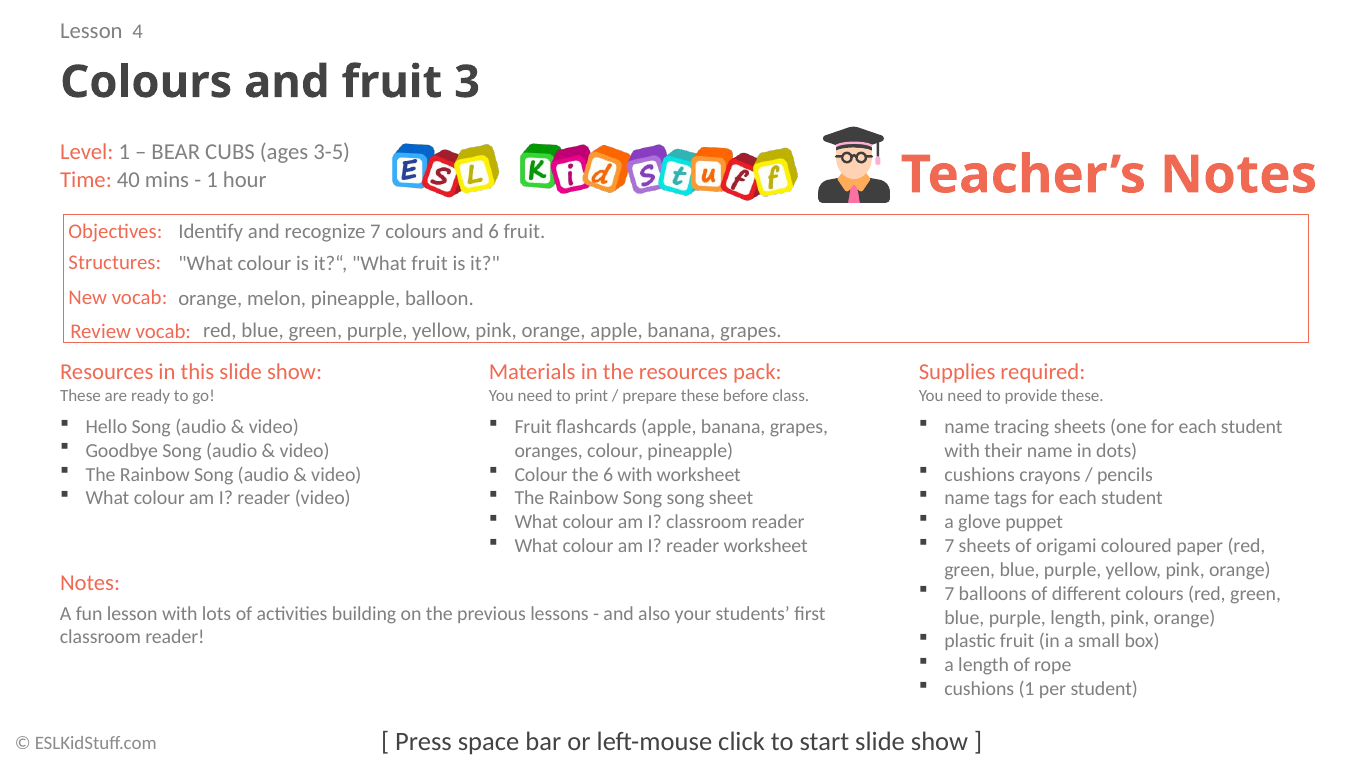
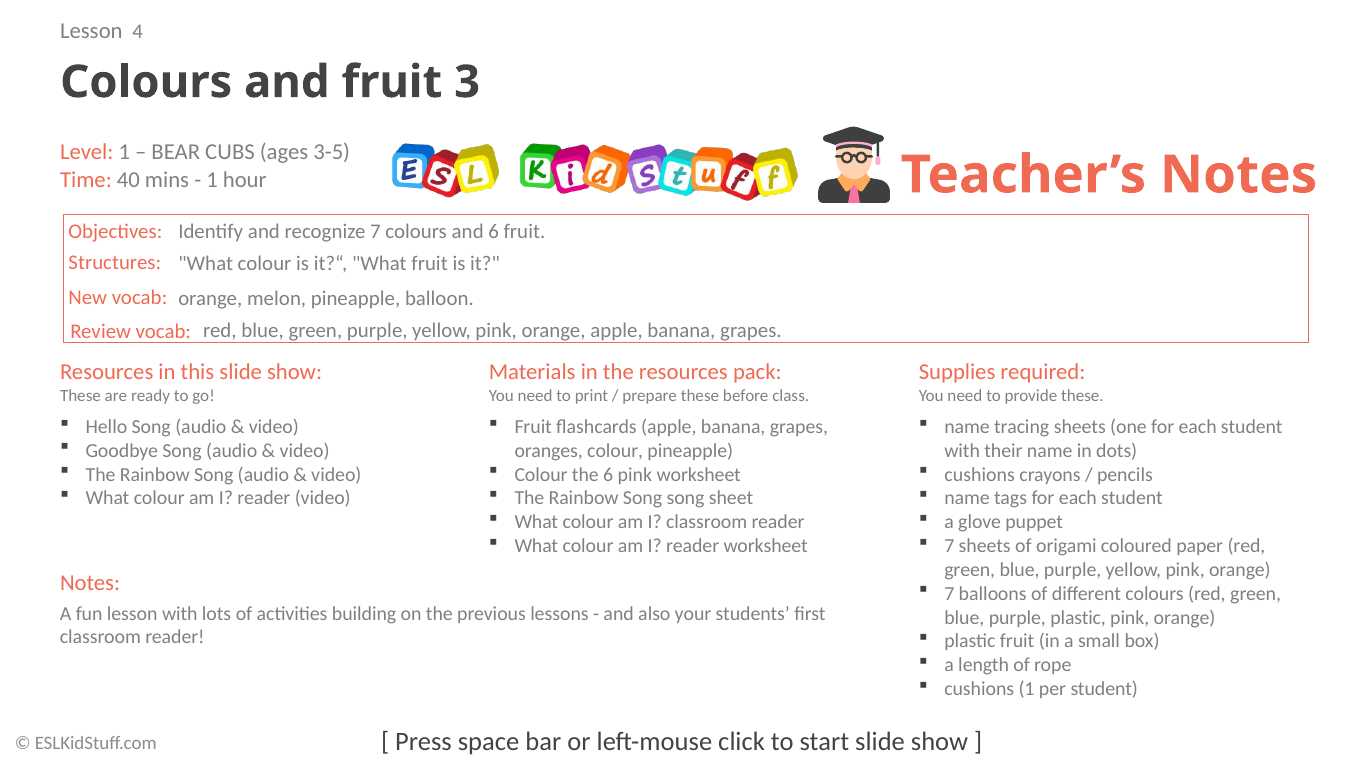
6 with: with -> pink
purple length: length -> plastic
